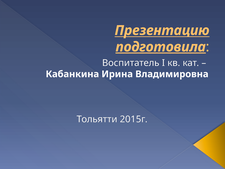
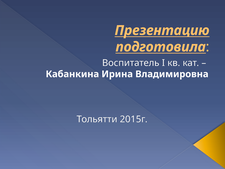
подготовила underline: present -> none
